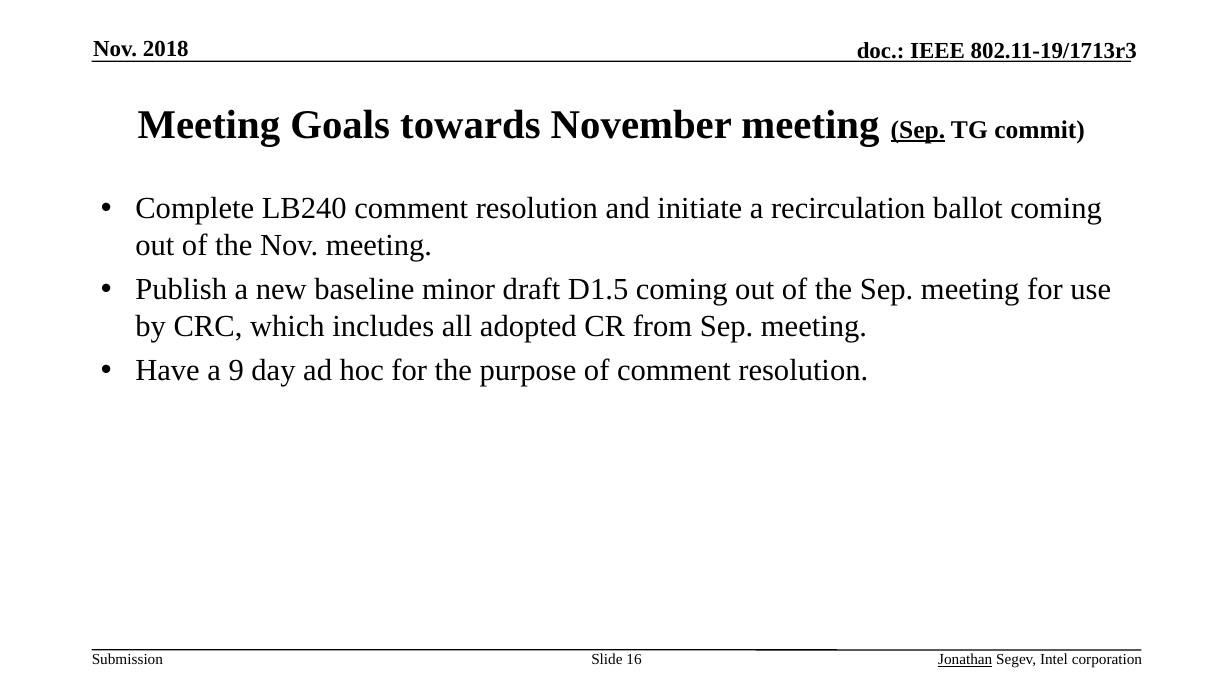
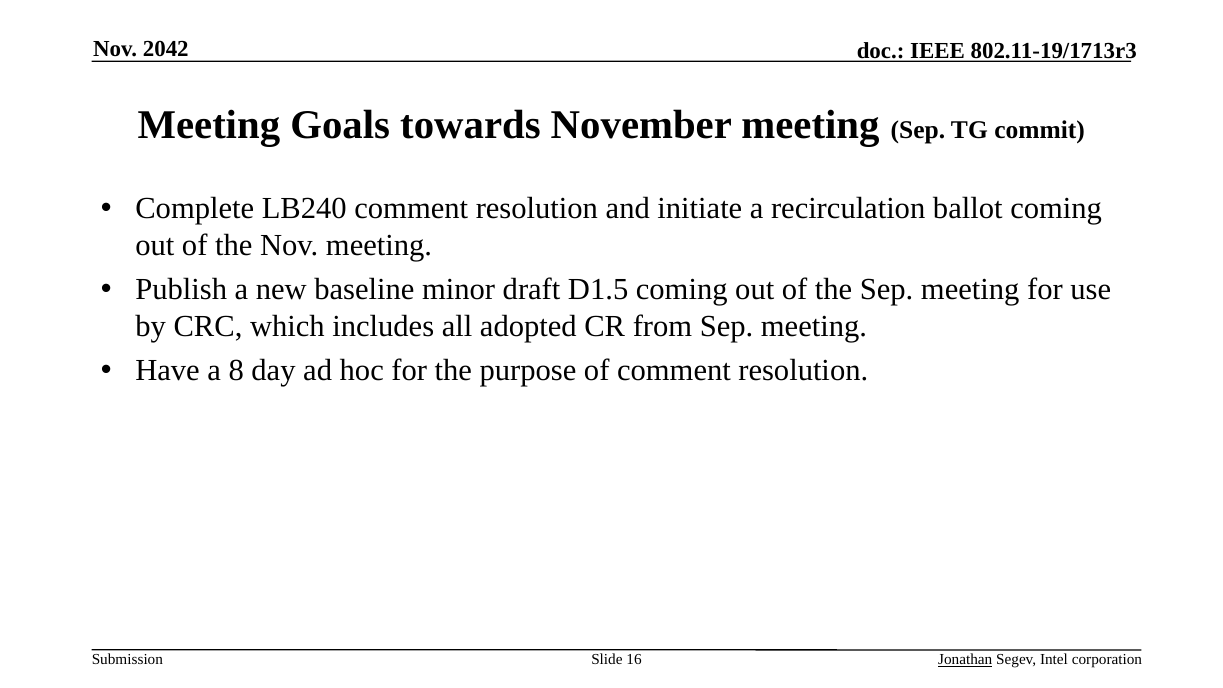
2018: 2018 -> 2042
Sep at (918, 130) underline: present -> none
9: 9 -> 8
